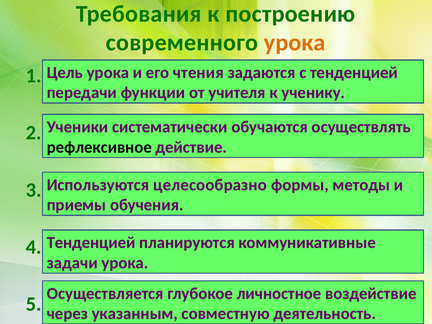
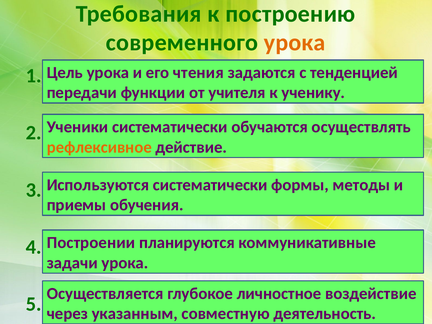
рефлексивное colour: black -> orange
Используются целесообразно: целесообразно -> систематически
Тенденцией at (91, 243): Тенденцией -> Построении
